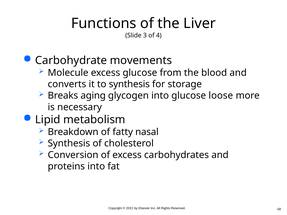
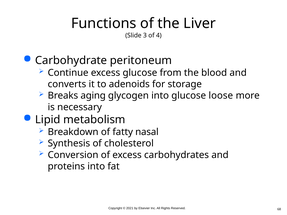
movements: movements -> peritoneum
Molecule: Molecule -> Continue
to synthesis: synthesis -> adenoids
